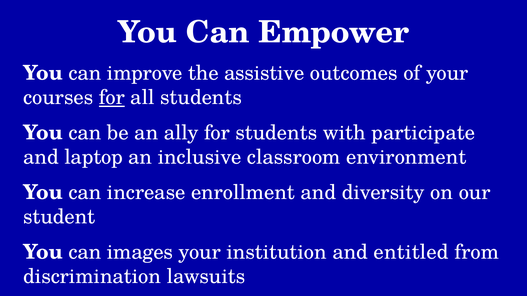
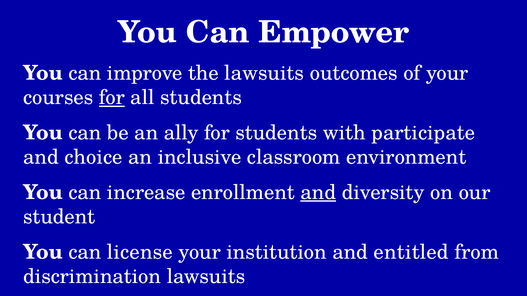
the assistive: assistive -> lawsuits
laptop: laptop -> choice
and at (318, 193) underline: none -> present
images: images -> license
